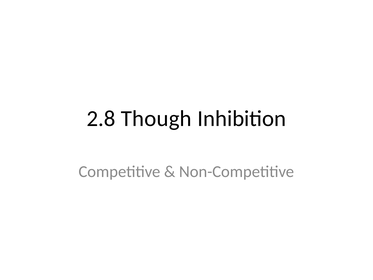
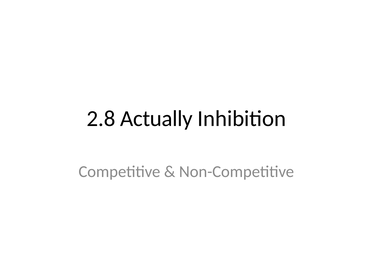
Though: Though -> Actually
